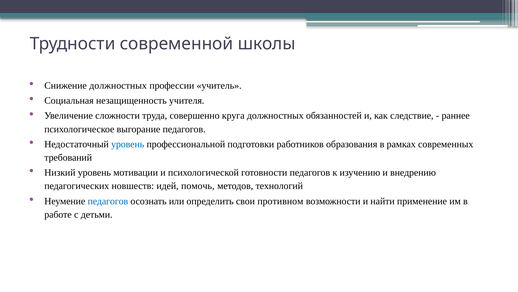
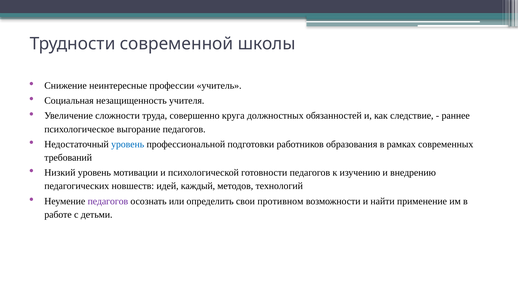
Снижение должностных: должностных -> неинтересные
помочь: помочь -> каждый
педагогов at (108, 201) colour: blue -> purple
